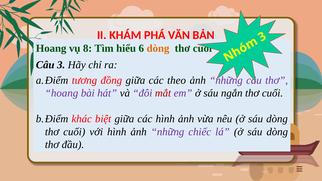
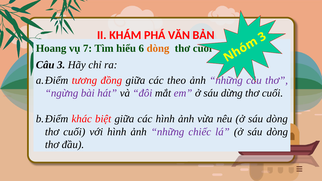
8: 8 -> 7
hoang at (62, 93): hoang -> ngừng
mắt colour: red -> black
ngắn: ngắn -> dừng
